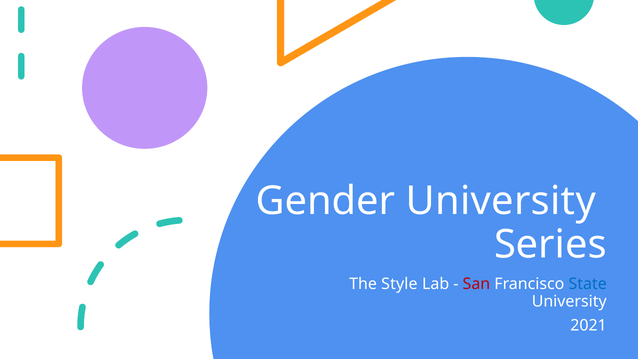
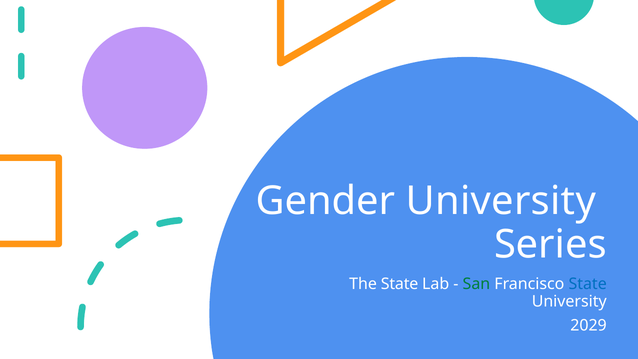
The Style: Style -> State
San colour: red -> green
2021: 2021 -> 2029
